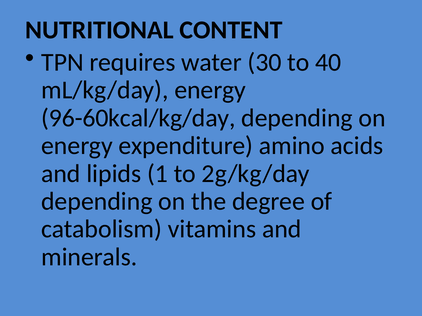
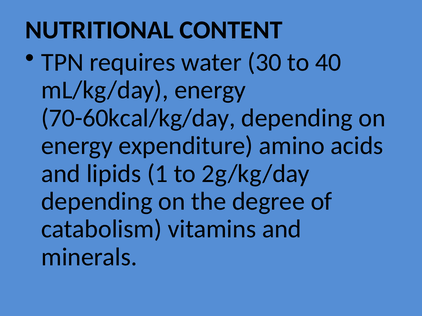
96-60kcal/kg/day: 96-60kcal/kg/day -> 70-60kcal/kg/day
